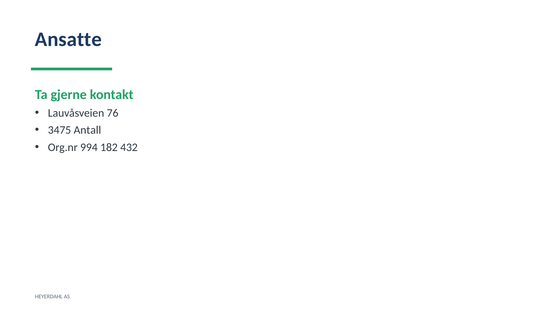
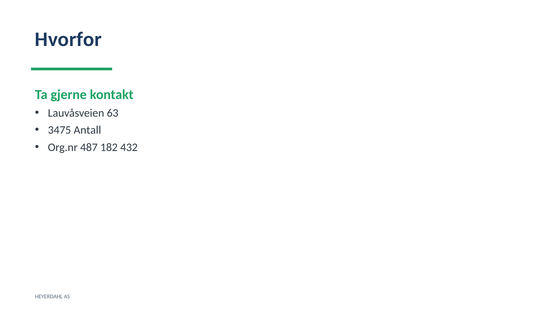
Ansatte: Ansatte -> Hvorfor
76: 76 -> 63
994: 994 -> 487
